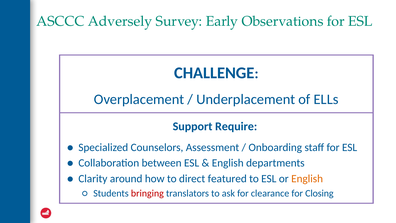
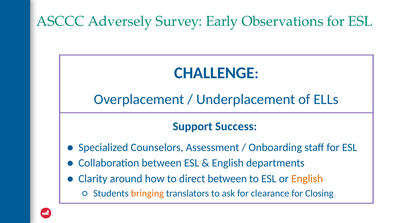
Require: Require -> Success
direct featured: featured -> between
bringing colour: red -> orange
